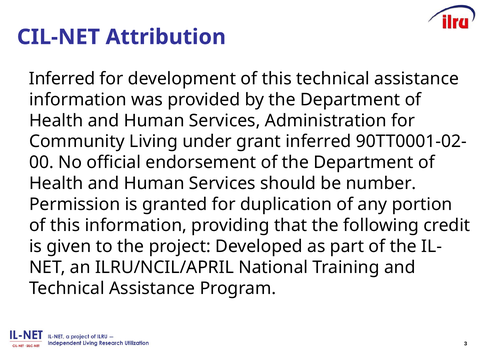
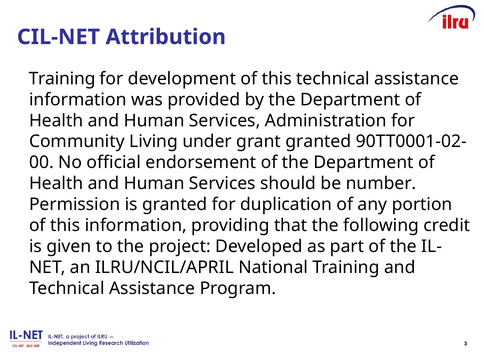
Inferred at (62, 79): Inferred -> Training
grant inferred: inferred -> granted
